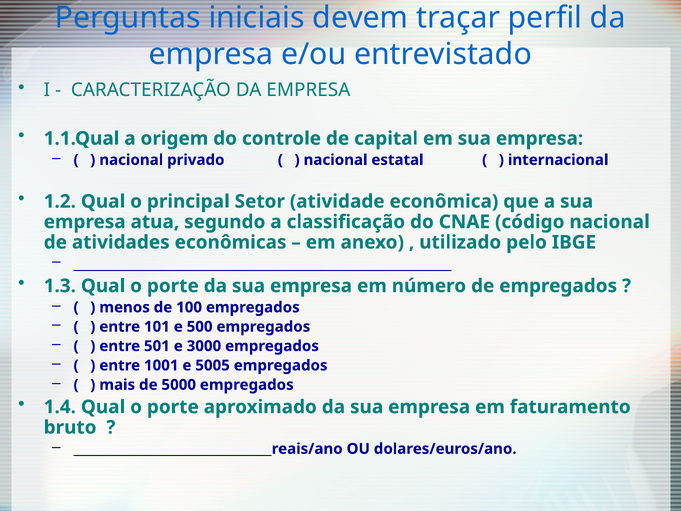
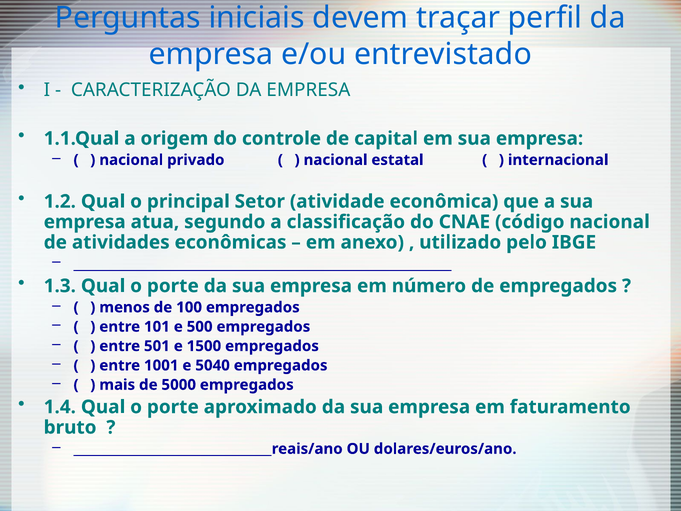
3000: 3000 -> 1500
5005: 5005 -> 5040
